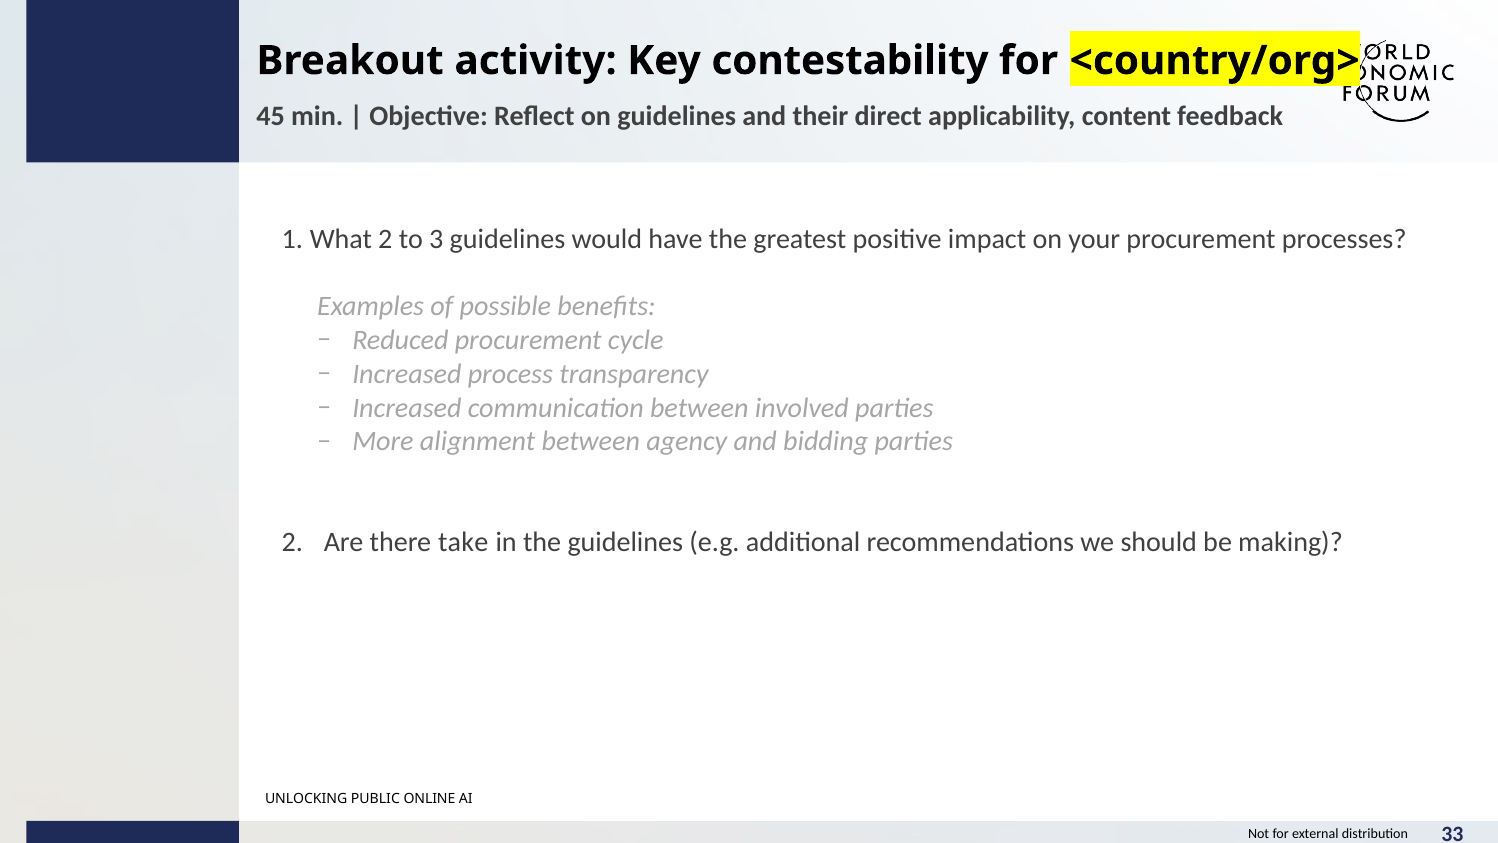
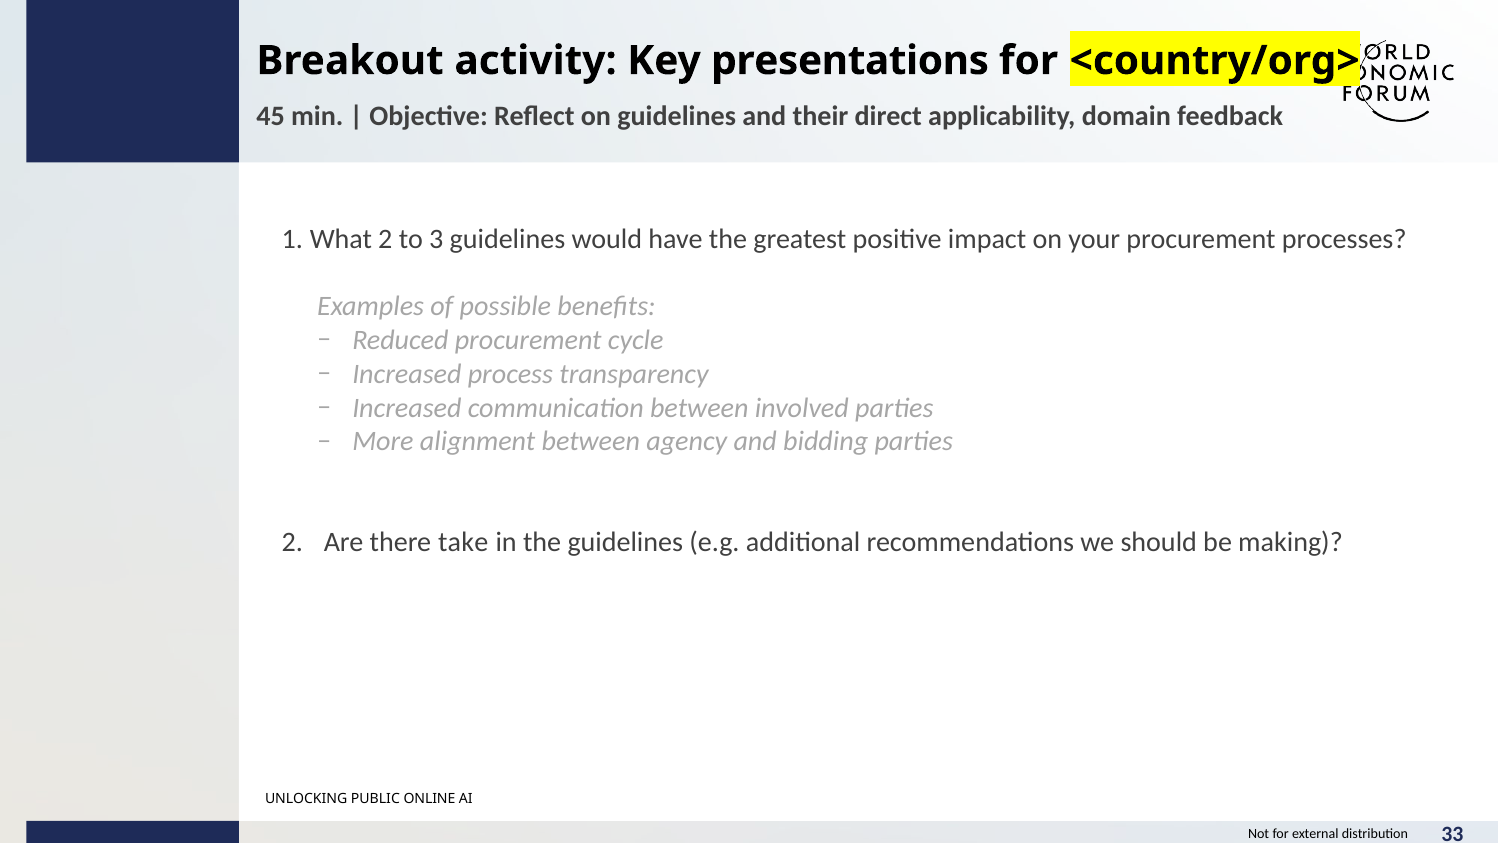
contestability: contestability -> presentations
content: content -> domain
